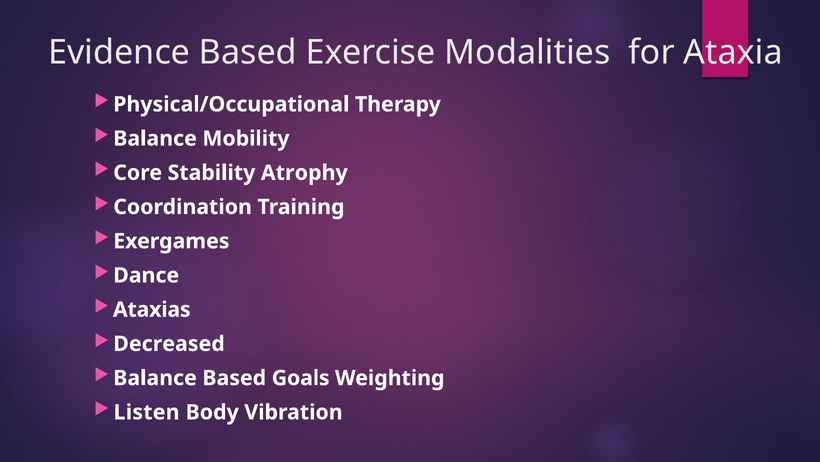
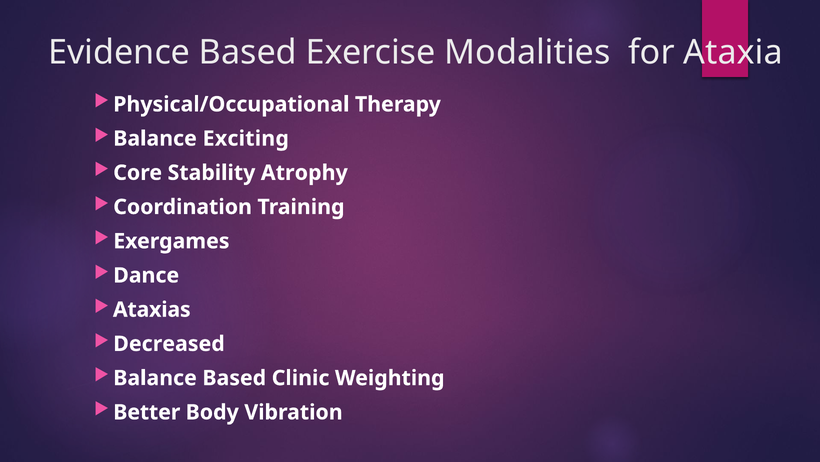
Mobility: Mobility -> Exciting
Goals: Goals -> Clinic
Listen: Listen -> Better
